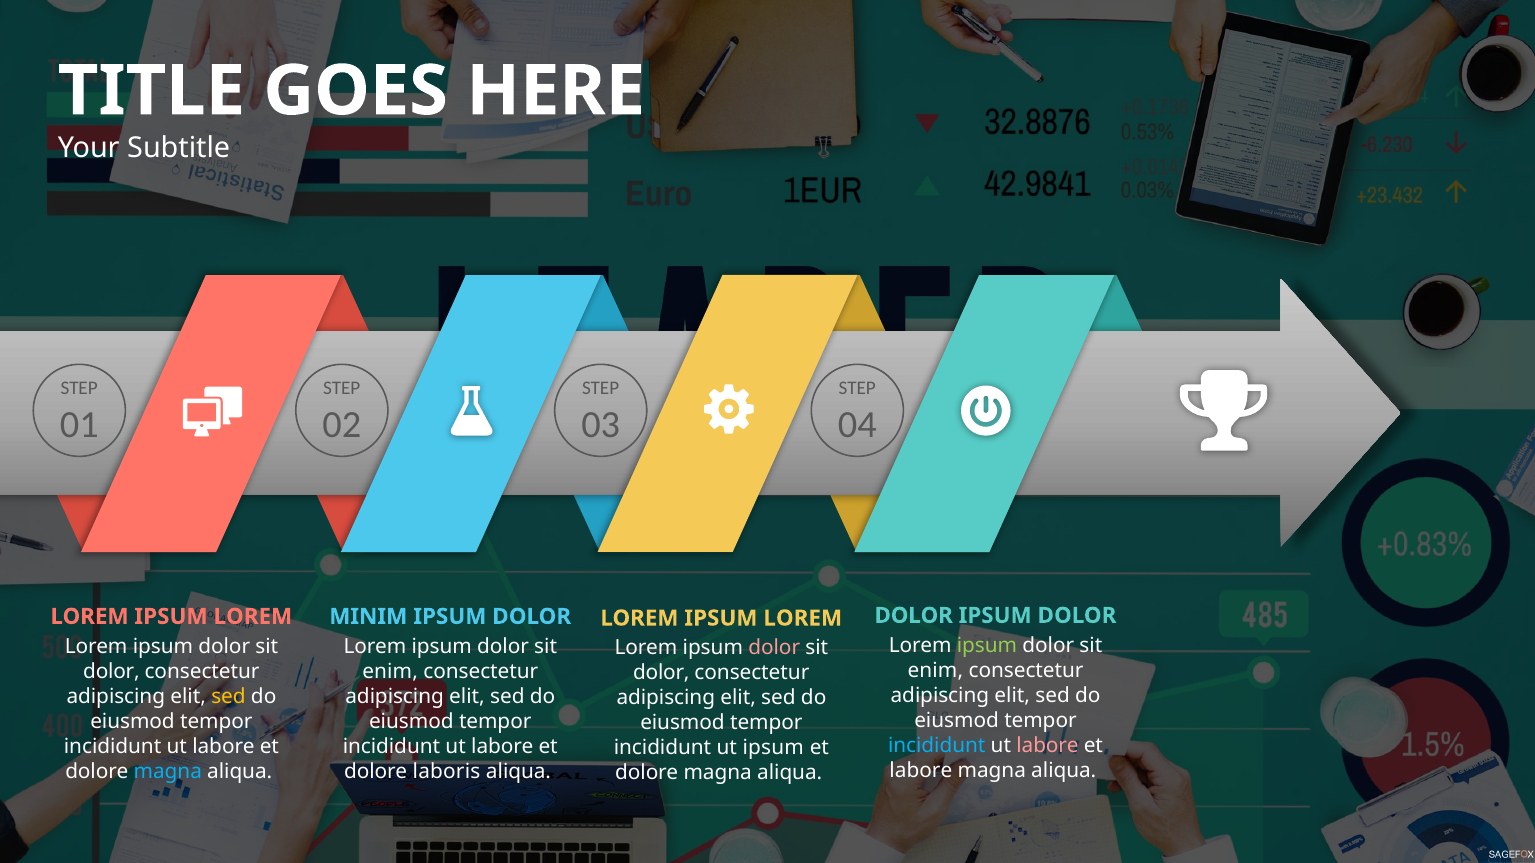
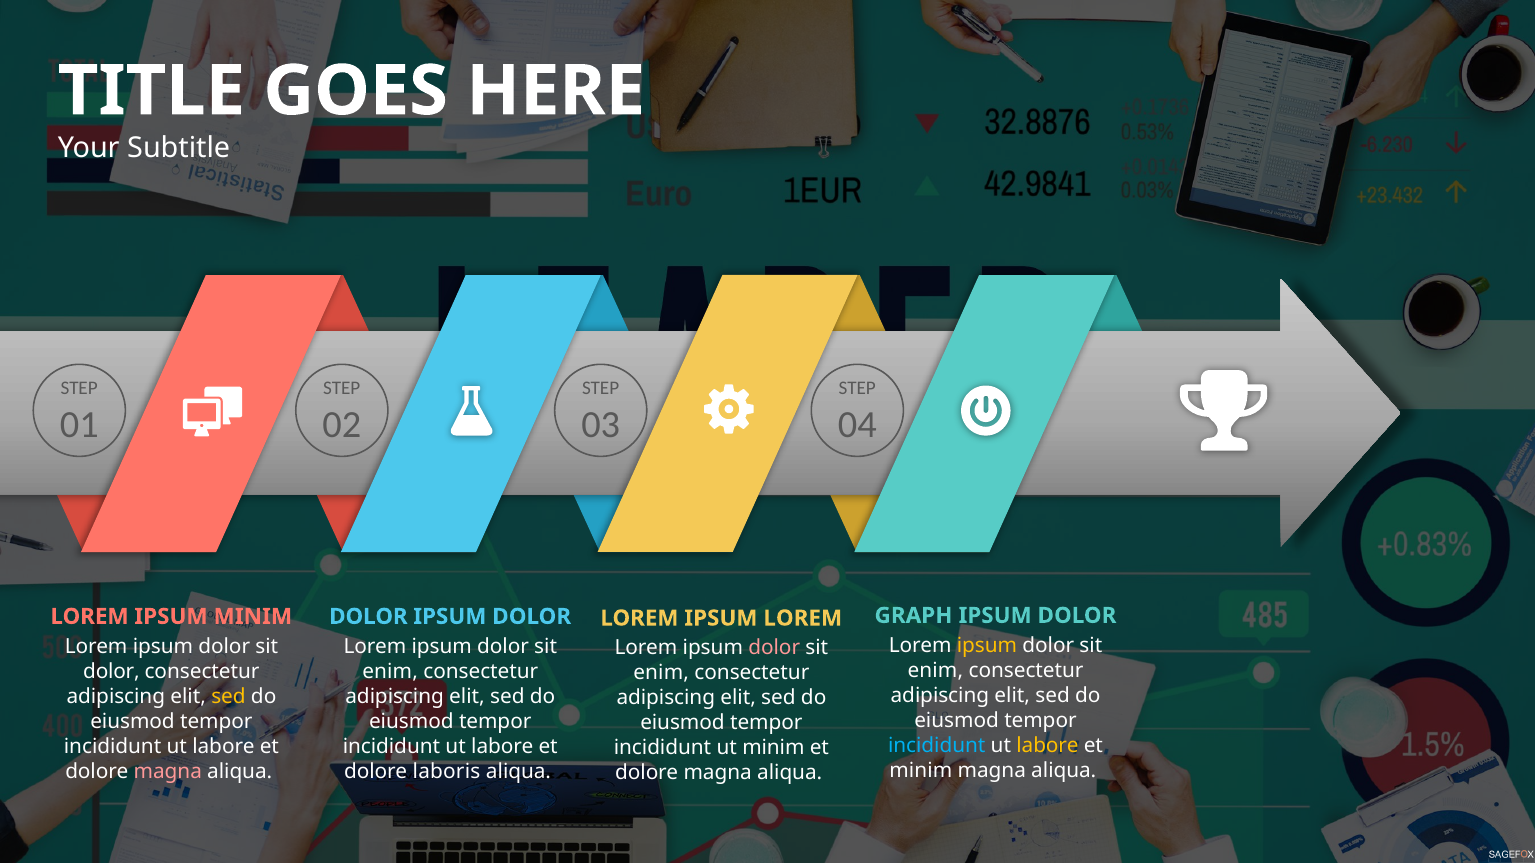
DOLOR at (914, 616): DOLOR -> GRAPH
LOREM at (253, 617): LOREM -> MINIM
MINIM at (368, 617): MINIM -> DOLOR
ipsum at (987, 646) colour: light green -> yellow
dolor at (661, 673): dolor -> enim
labore at (1048, 746) colour: pink -> yellow
ut ipsum: ipsum -> minim
labore at (921, 771): labore -> minim
magna at (168, 772) colour: light blue -> pink
